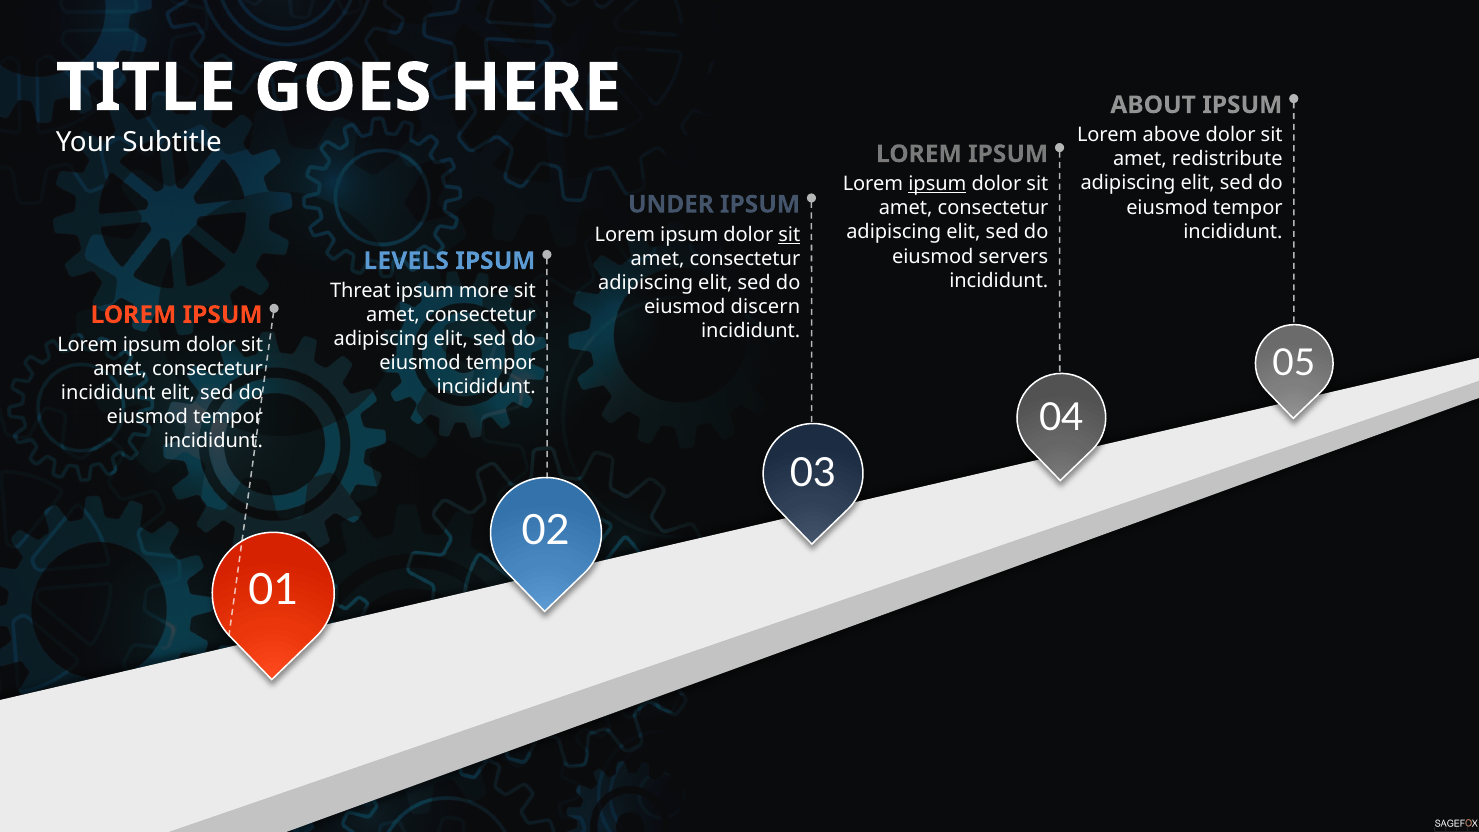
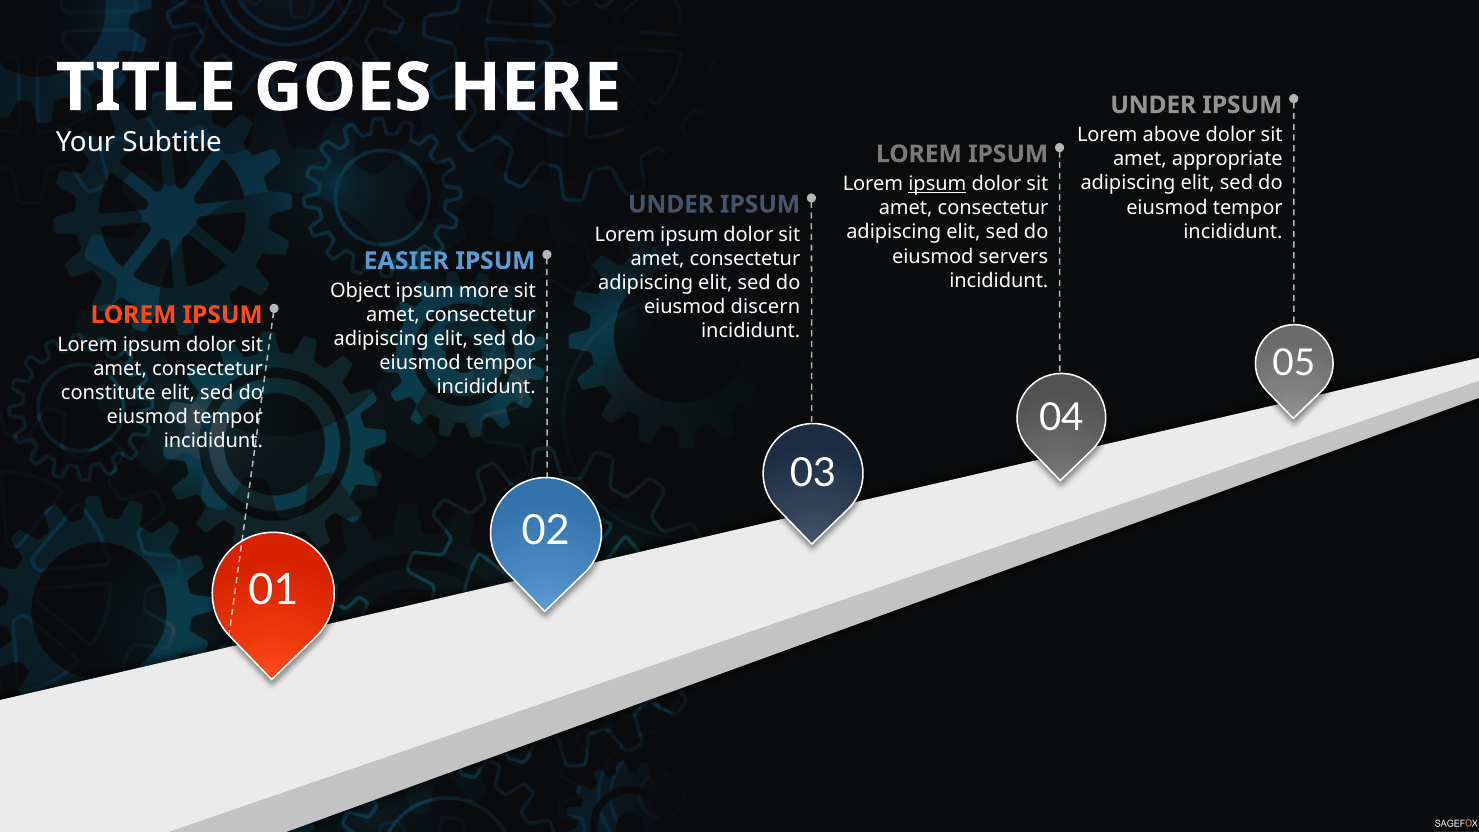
ABOUT at (1153, 105): ABOUT -> UNDER
redistribute: redistribute -> appropriate
sit at (789, 235) underline: present -> none
LEVELS: LEVELS -> EASIER
Threat: Threat -> Object
incididunt at (108, 393): incididunt -> constitute
